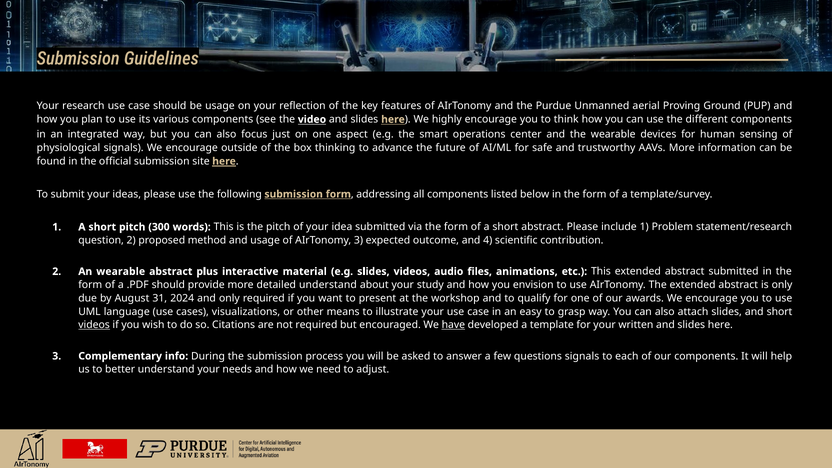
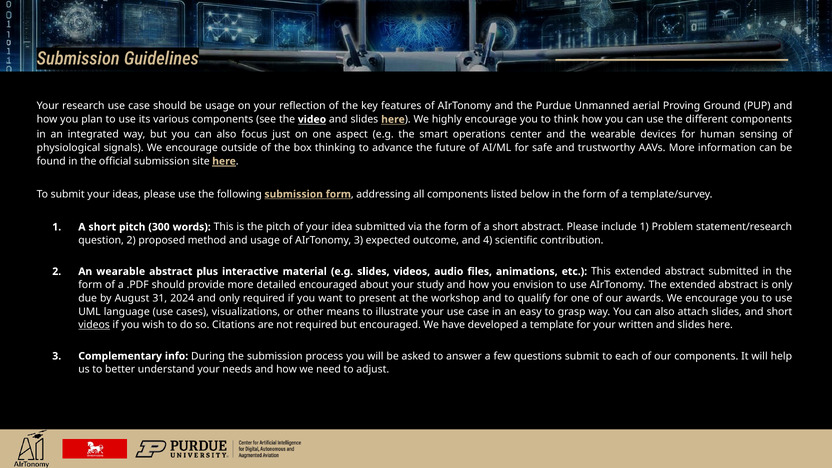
detailed understand: understand -> encouraged
have underline: present -> none
questions signals: signals -> submit
